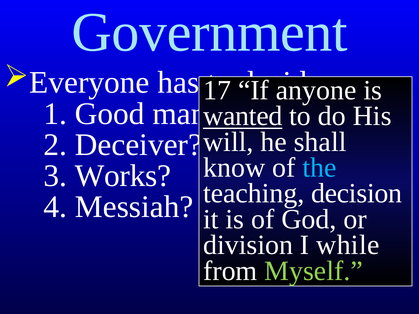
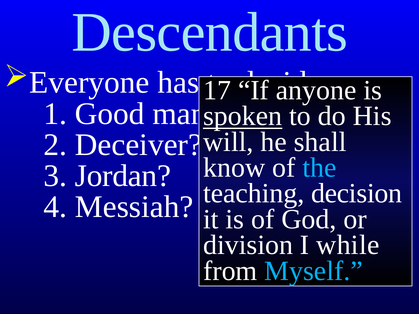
Government: Government -> Descendants
wanted: wanted -> spoken
Works: Works -> Jordan
Myself colour: light green -> light blue
